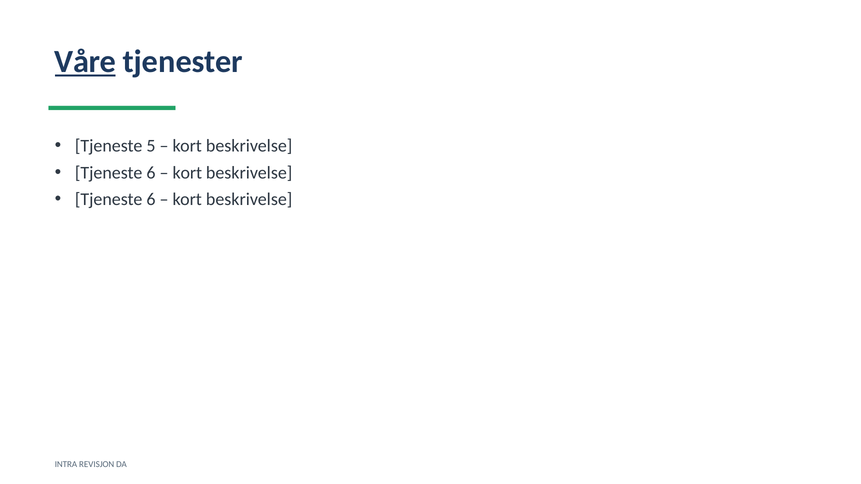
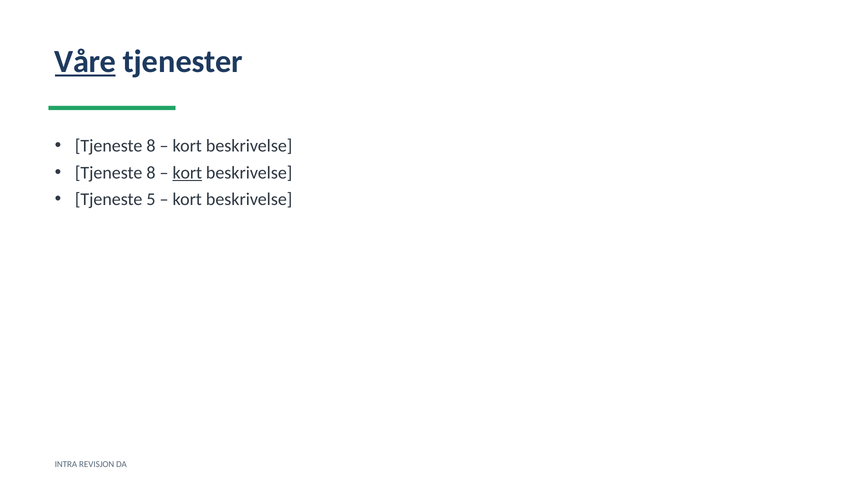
5 at (151, 146): 5 -> 8
6 at (151, 173): 6 -> 8
kort at (187, 173) underline: none -> present
6 at (151, 200): 6 -> 5
